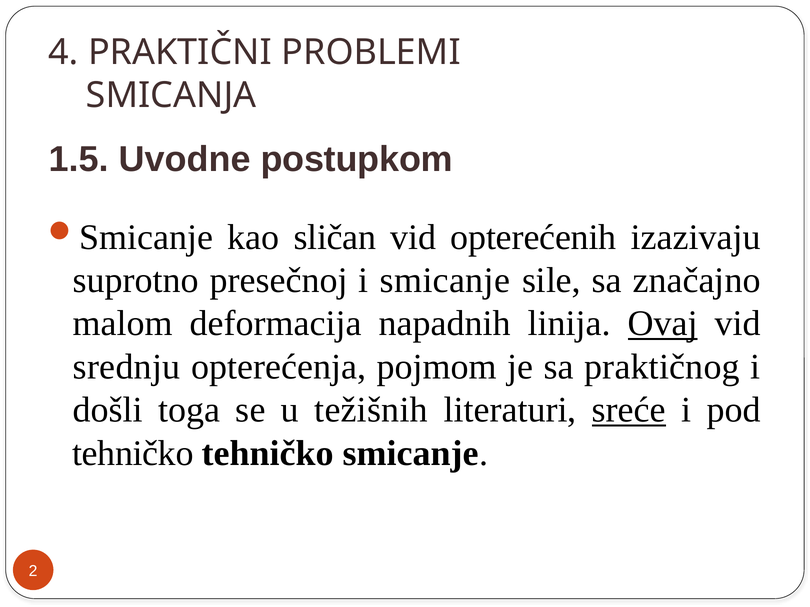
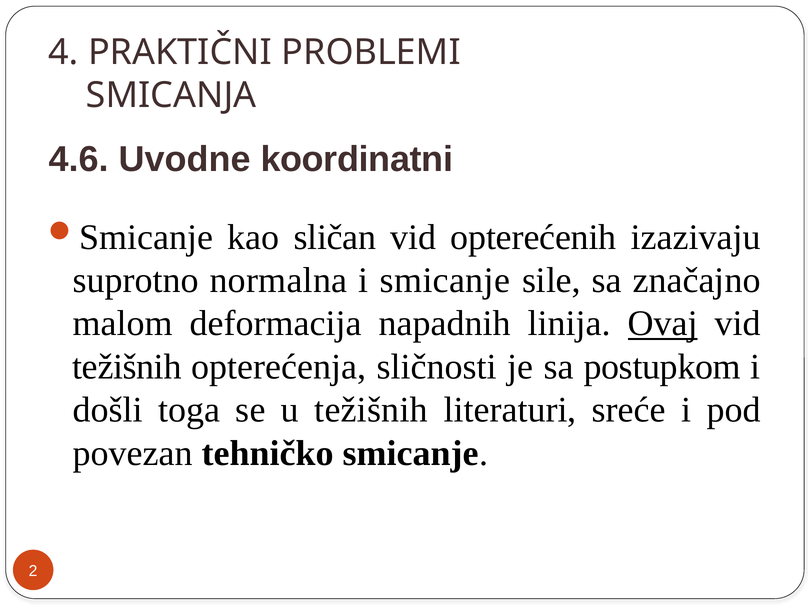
1.5: 1.5 -> 4.6
postupkom: postupkom -> koordinatni
presečnoj: presečnoj -> normalna
srednju at (127, 367): srednju -> težišnih
pojmom: pojmom -> sličnosti
praktičnog: praktičnog -> postupkom
sreće underline: present -> none
tehničko at (133, 454): tehničko -> povezan
